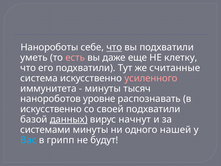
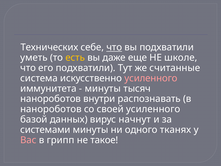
Нанороботы: Нанороботы -> Технических
есть colour: pink -> yellow
клетку: клетку -> школе
уровне: уровне -> внутри
искусственно at (51, 109): искусственно -> нанороботов
своей подхватили: подхватили -> усиленного
данных underline: present -> none
нашей: нашей -> тканях
Вас colour: light blue -> pink
будут: будут -> такое
